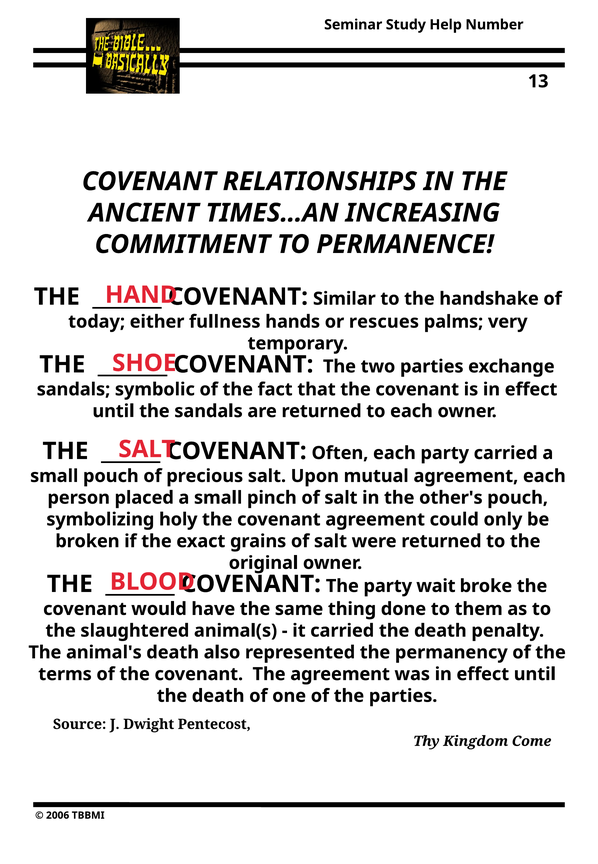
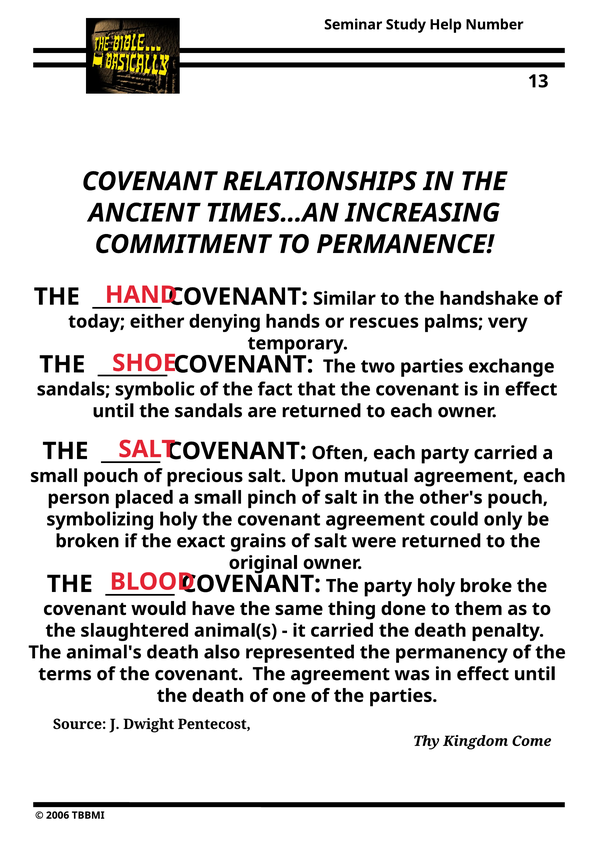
fullness: fullness -> denying
party wait: wait -> holy
